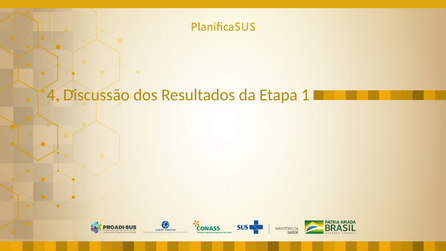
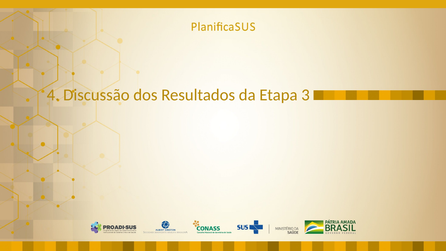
1: 1 -> 3
